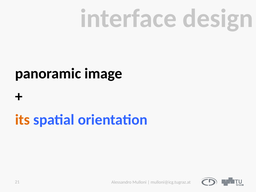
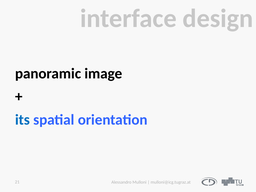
its colour: orange -> blue
